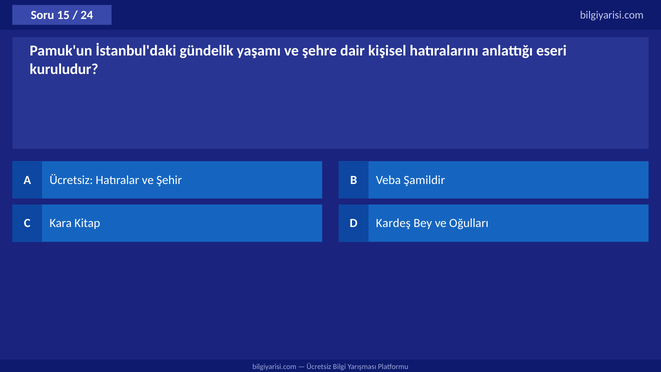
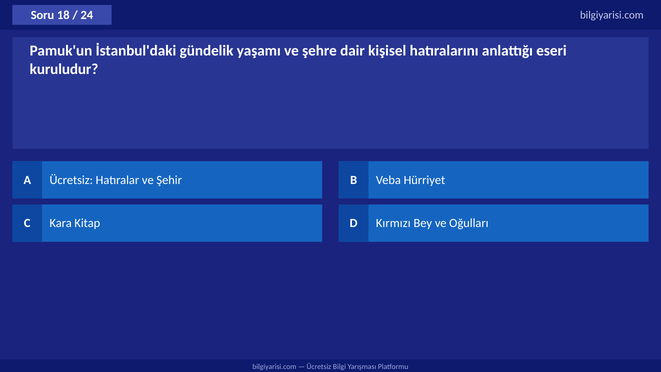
15: 15 -> 18
Şamildir: Şamildir -> Hürriyet
Kardeş: Kardeş -> Kırmızı
